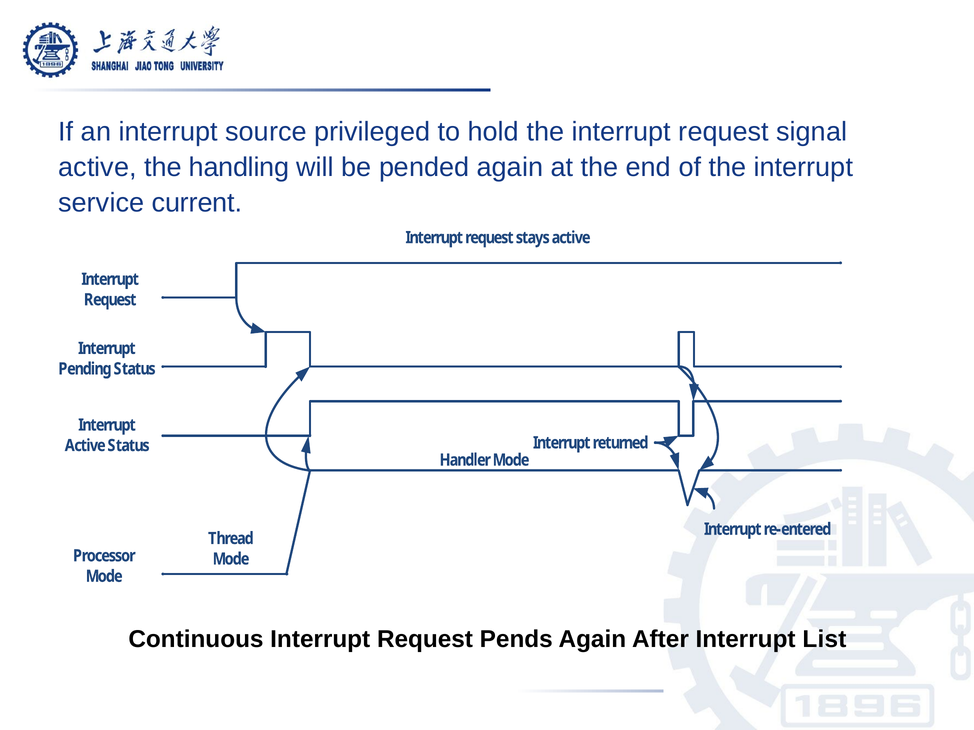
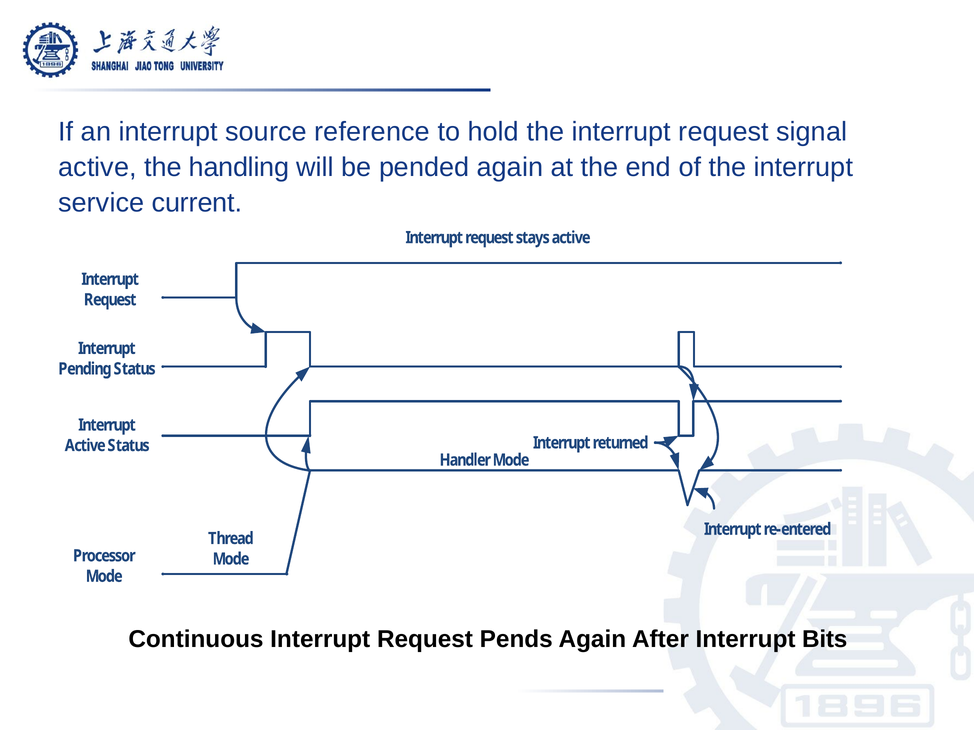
privileged: privileged -> reference
List: List -> Bits
